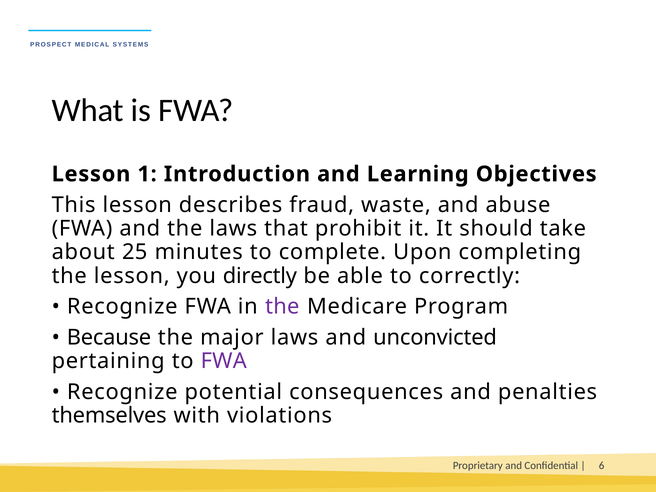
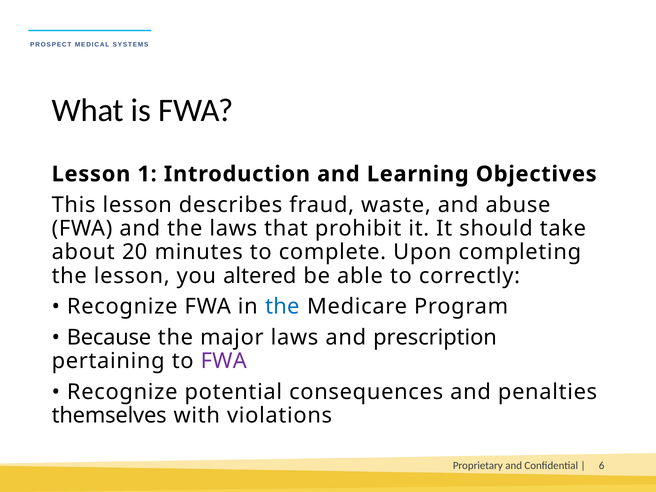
25: 25 -> 20
directly: directly -> altered
the at (282, 307) colour: purple -> blue
unconvicted: unconvicted -> prescription
